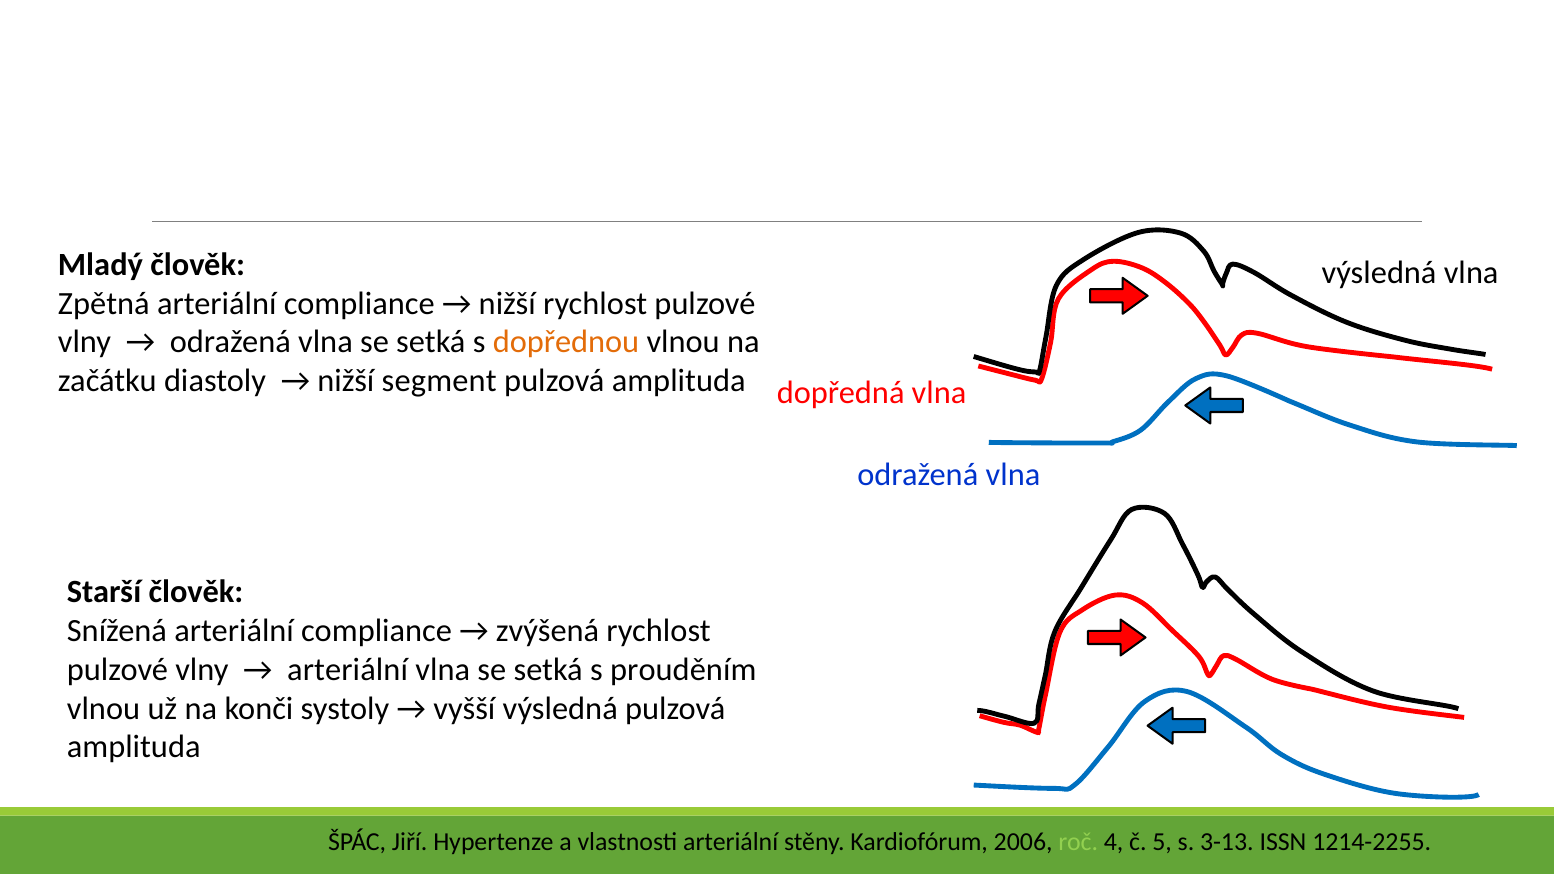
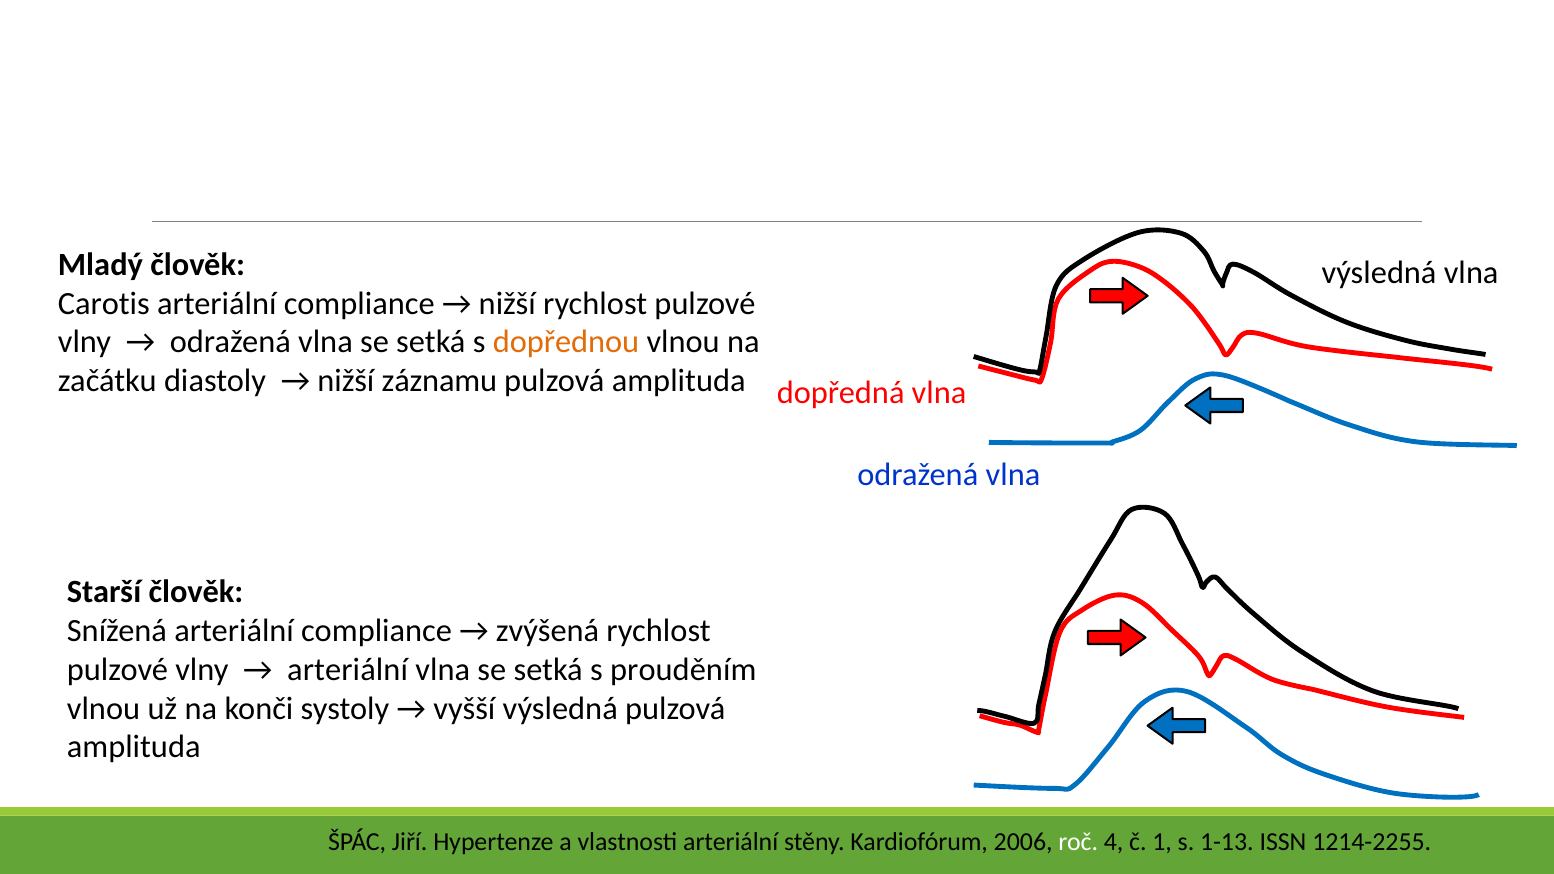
Zpětná: Zpětná -> Carotis
segment: segment -> záznamu
roč colour: light green -> white
5: 5 -> 1
3-13: 3-13 -> 1-13
